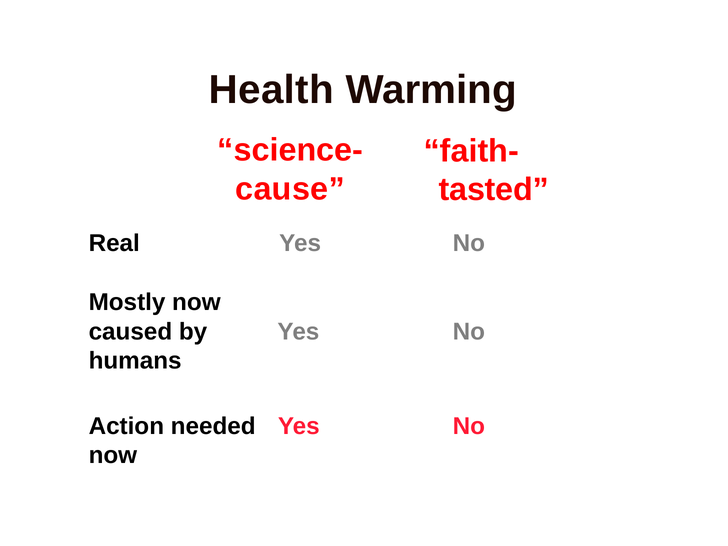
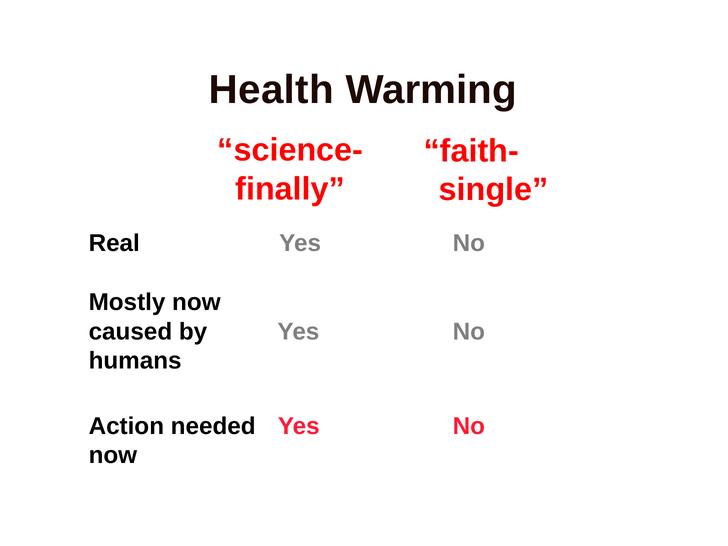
cause: cause -> finally
tasted: tasted -> single
